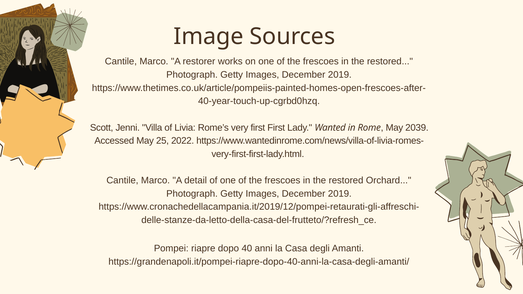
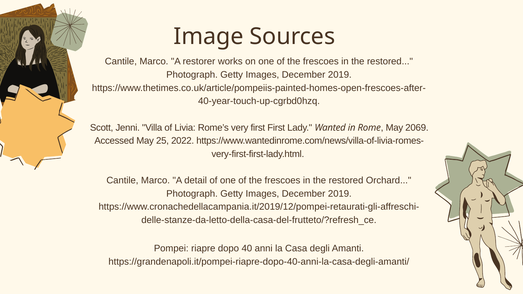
2039: 2039 -> 2069
